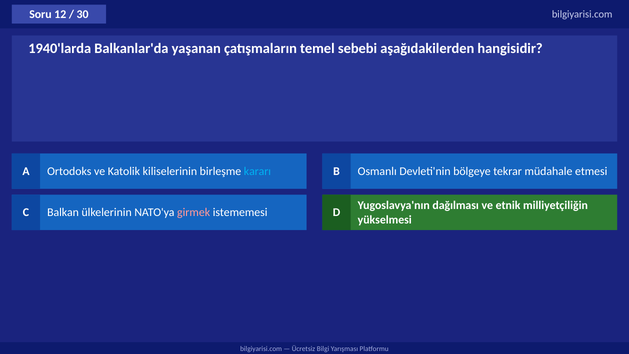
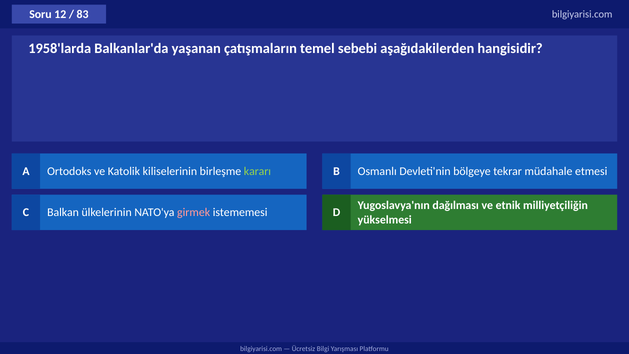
30: 30 -> 83
1940'larda: 1940'larda -> 1958'larda
kararı colour: light blue -> light green
